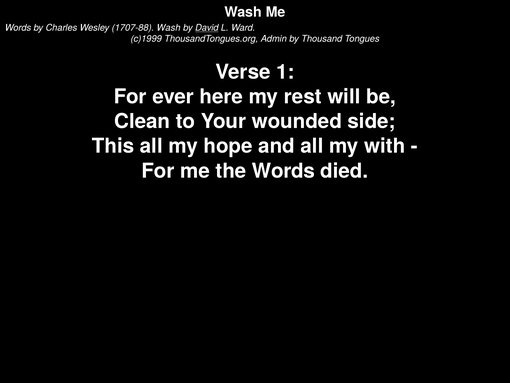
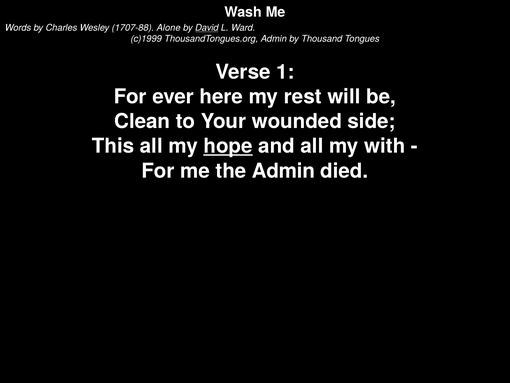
1707-88 Wash: Wash -> Alone
hope underline: none -> present
the Words: Words -> Admin
